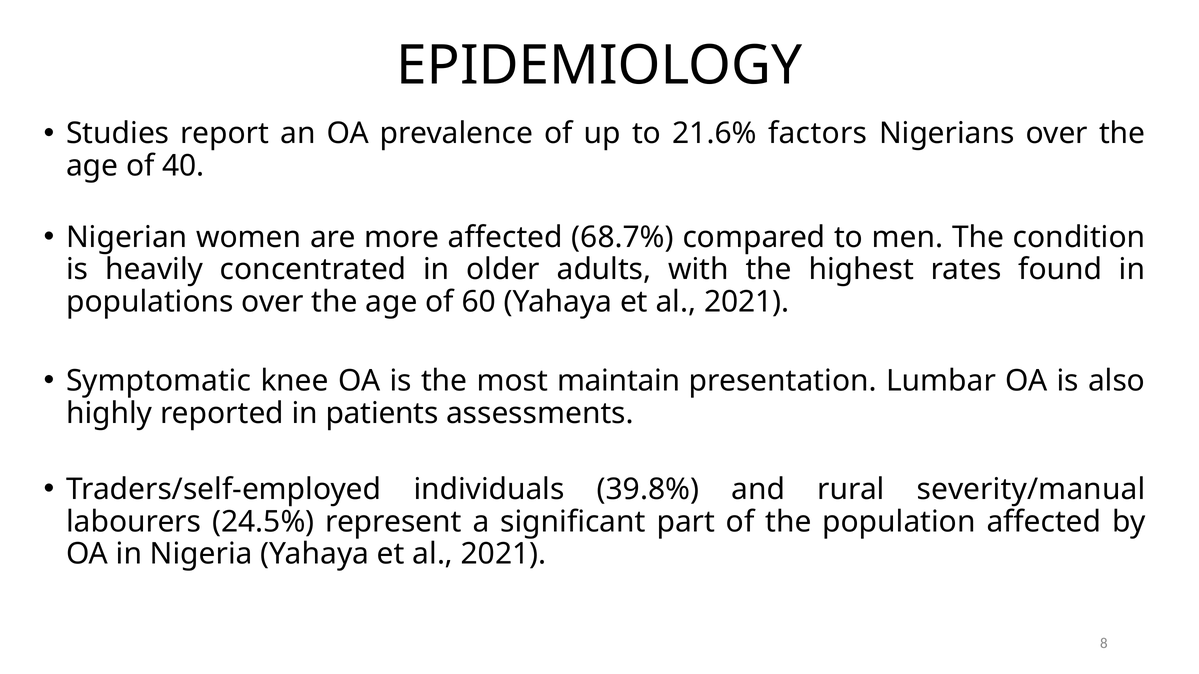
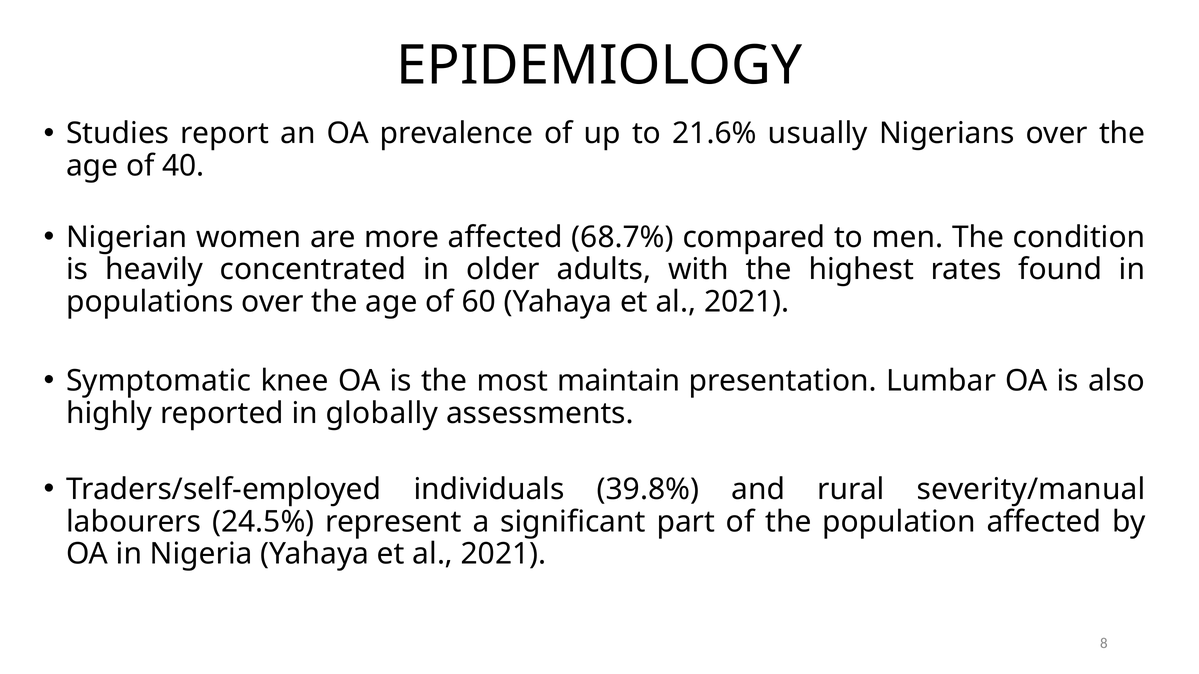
factors: factors -> usually
patients: patients -> globally
